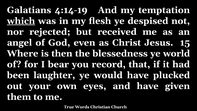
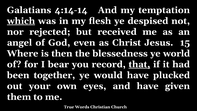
4:14-19: 4:14-19 -> 4:14-14
that underline: none -> present
laughter: laughter -> together
